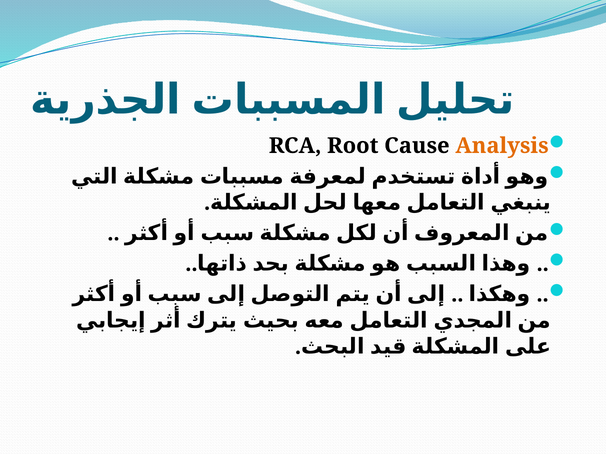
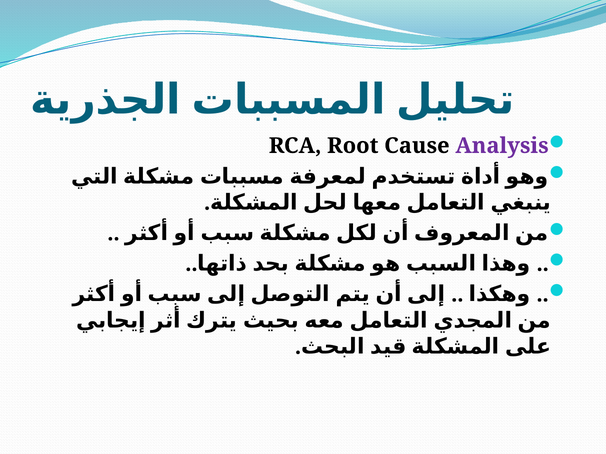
Analysis colour: orange -> purple
